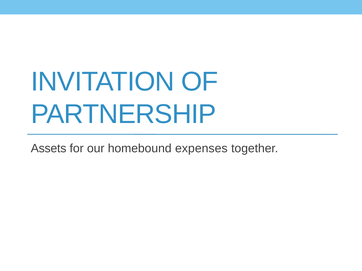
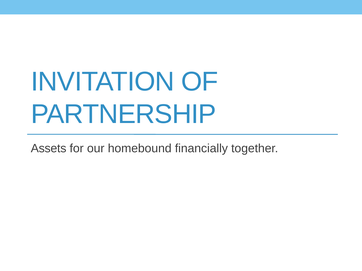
expenses: expenses -> financially
